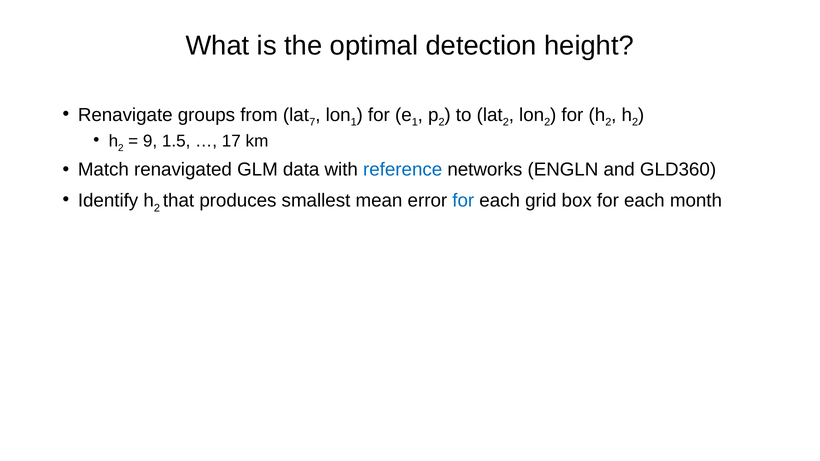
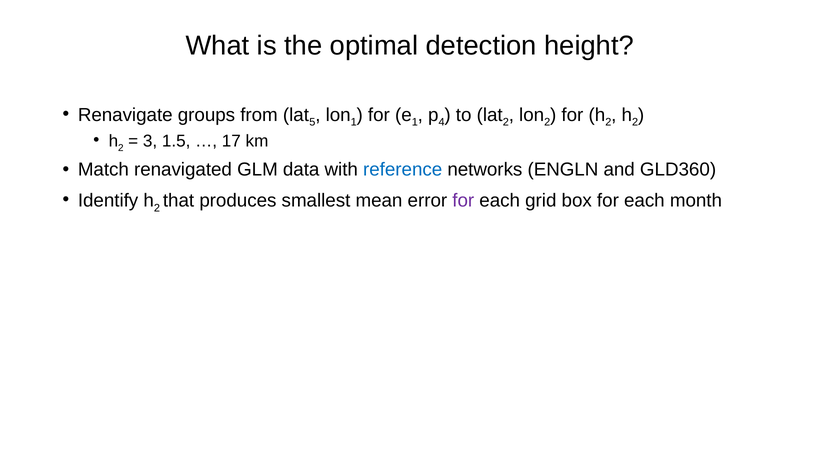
7: 7 -> 5
2 at (442, 122): 2 -> 4
9: 9 -> 3
for at (463, 201) colour: blue -> purple
